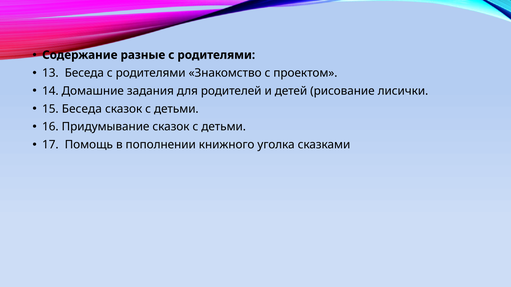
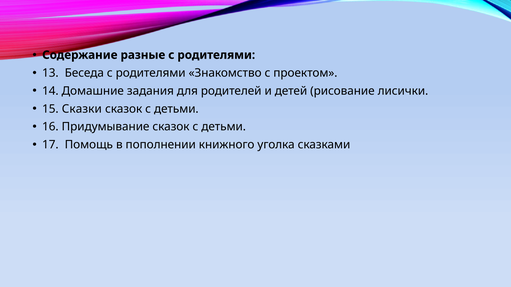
15 Беседа: Беседа -> Сказки
